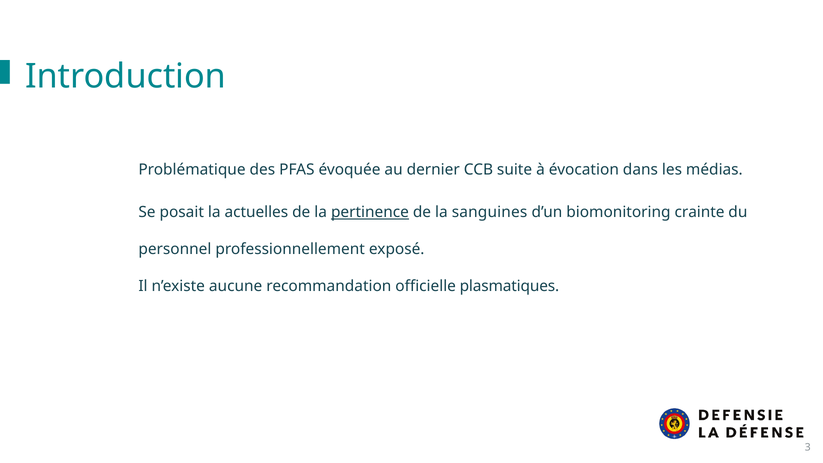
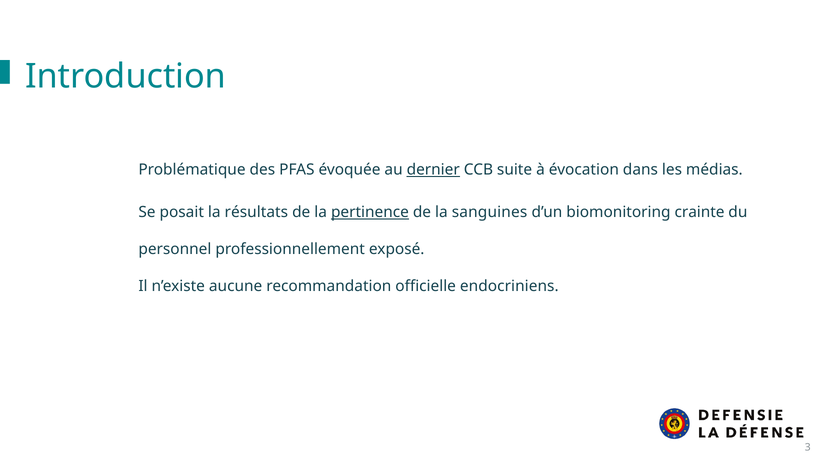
dernier underline: none -> present
actuelles: actuelles -> résultats
plasmatiques: plasmatiques -> endocriniens
